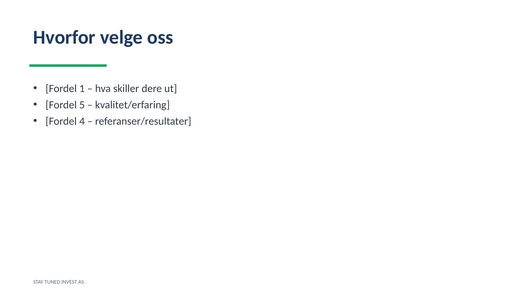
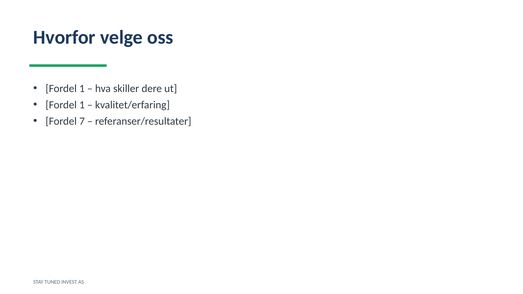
5 at (82, 105): 5 -> 1
4: 4 -> 7
